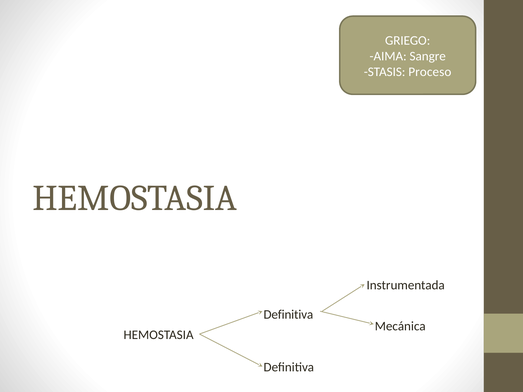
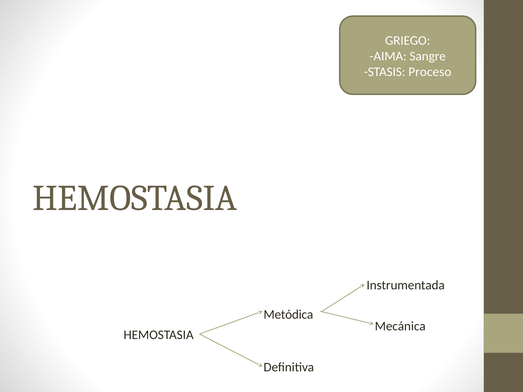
Definitiva at (288, 315): Definitiva -> Metódica
